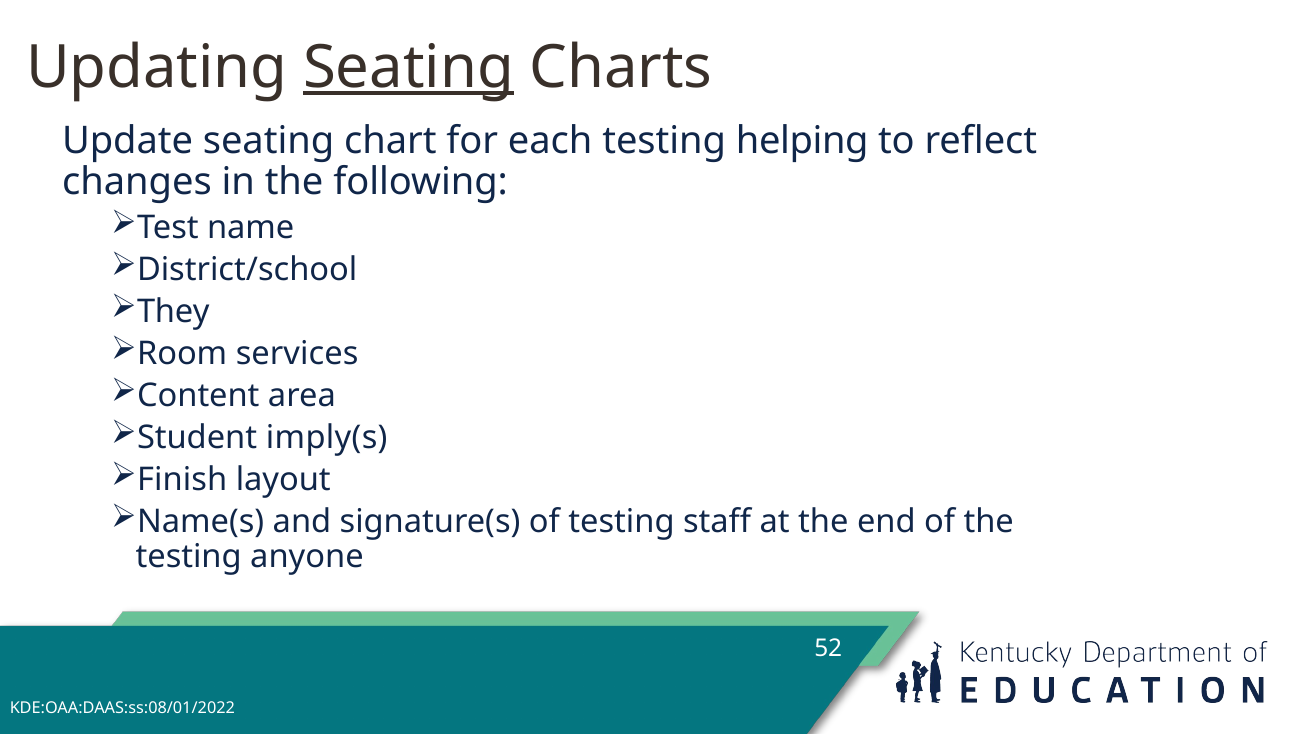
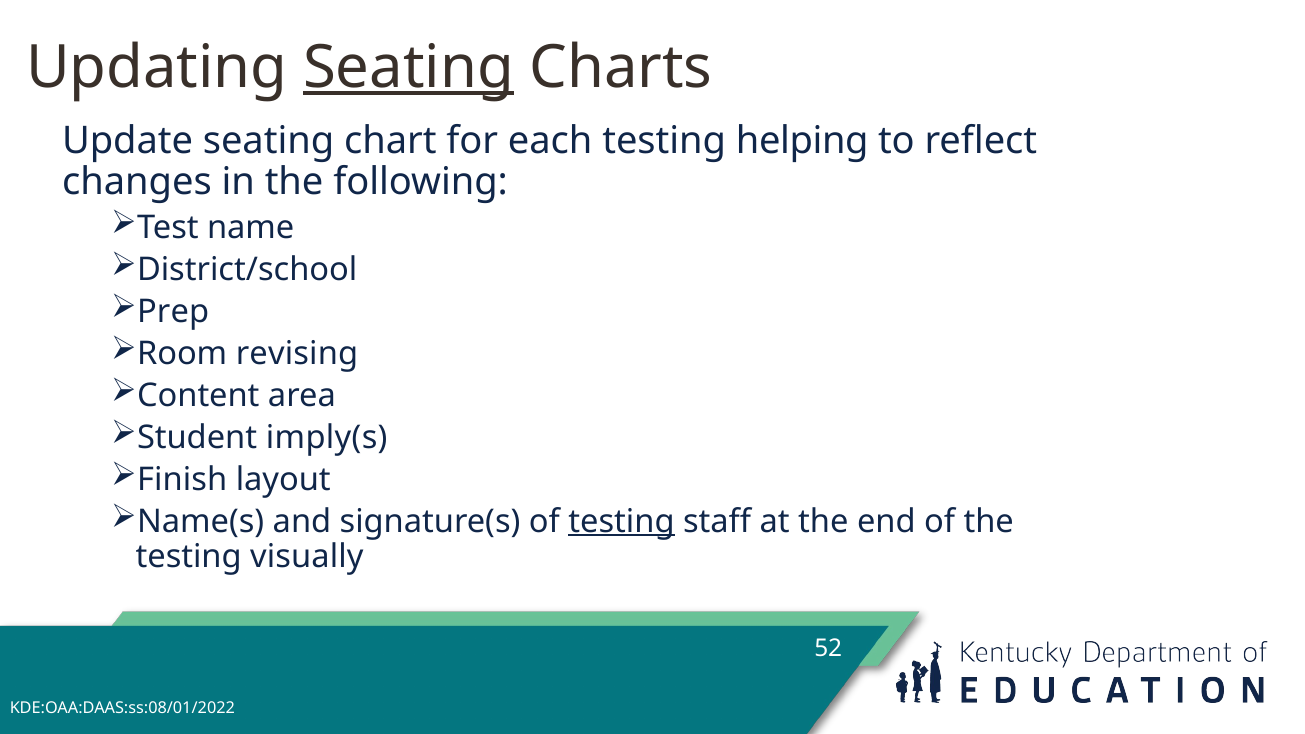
They: They -> Prep
services: services -> revising
testing at (621, 521) underline: none -> present
anyone: anyone -> visually
